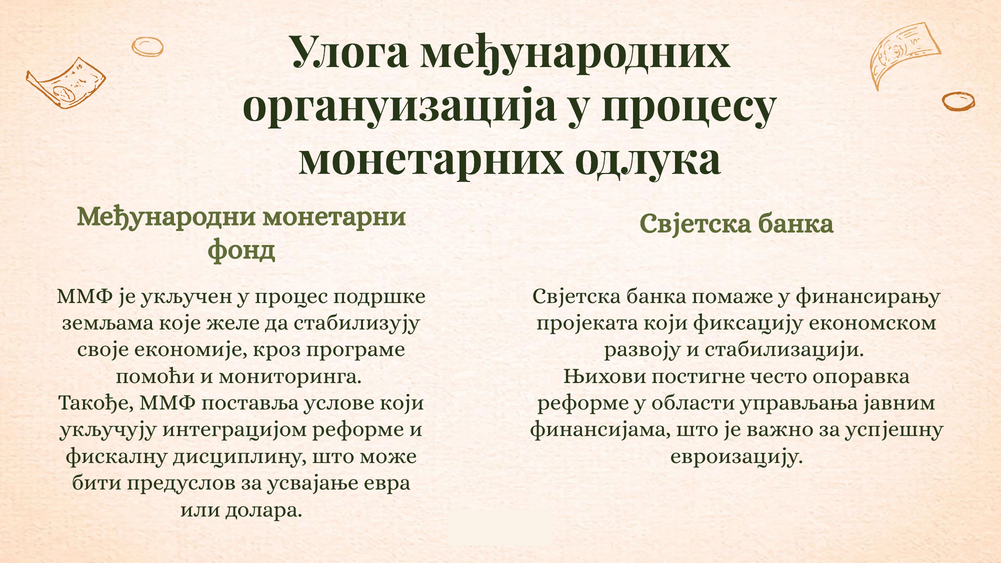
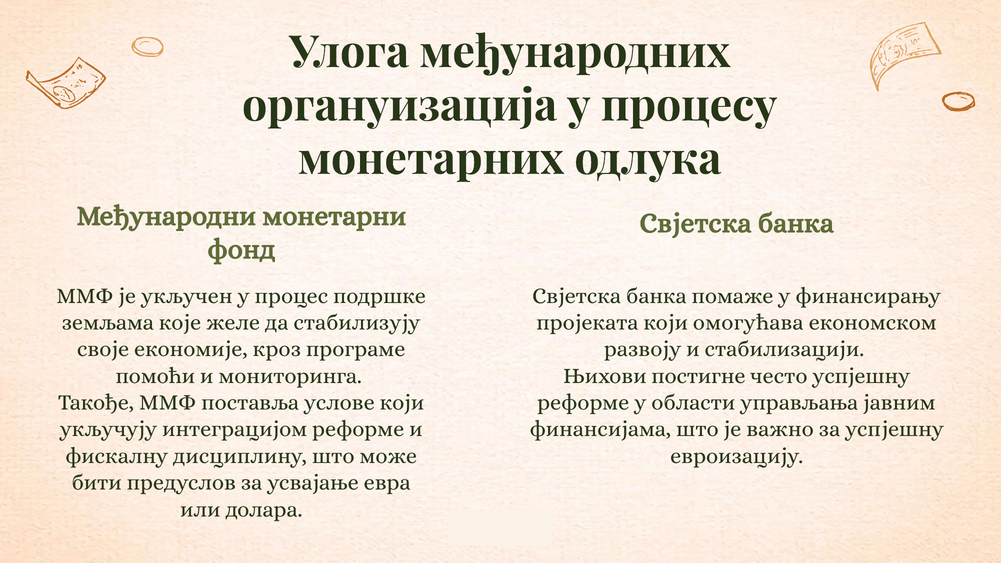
фиксaцију: фиксaцију -> омогућава
често опоравка: опоравка -> успјешну
